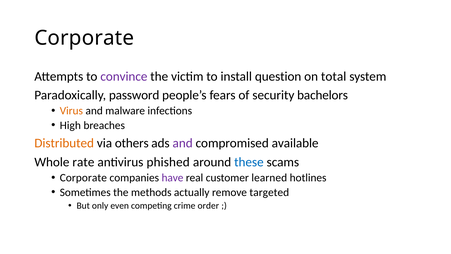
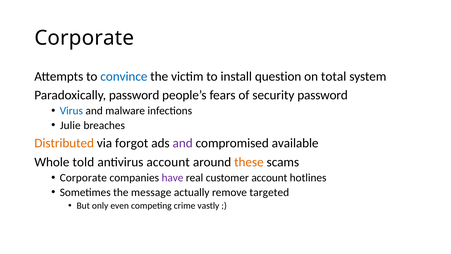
convince colour: purple -> blue
security bachelors: bachelors -> password
Virus colour: orange -> blue
High: High -> Julie
others: others -> forgot
rate: rate -> told
antivirus phished: phished -> account
these colour: blue -> orange
customer learned: learned -> account
methods: methods -> message
order: order -> vastly
